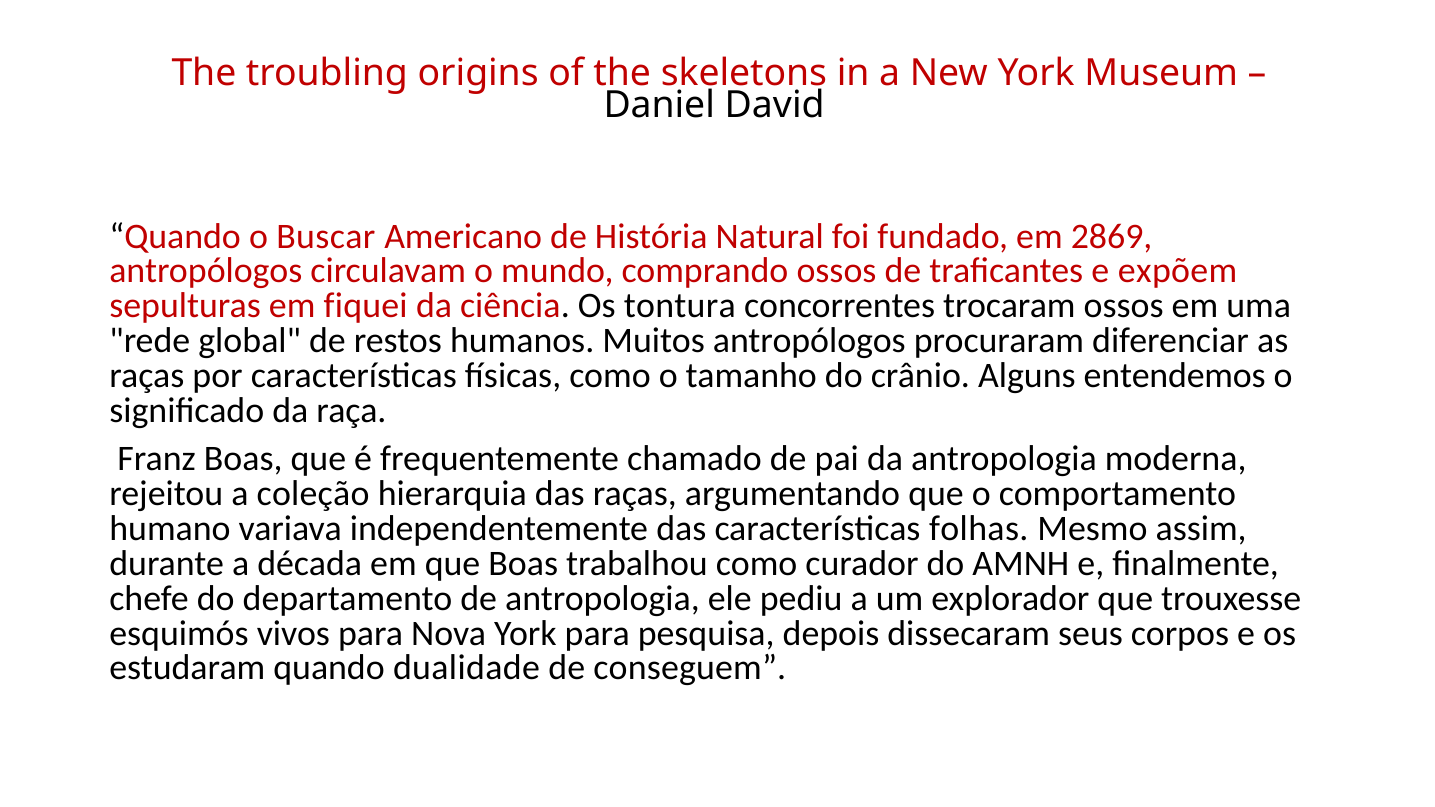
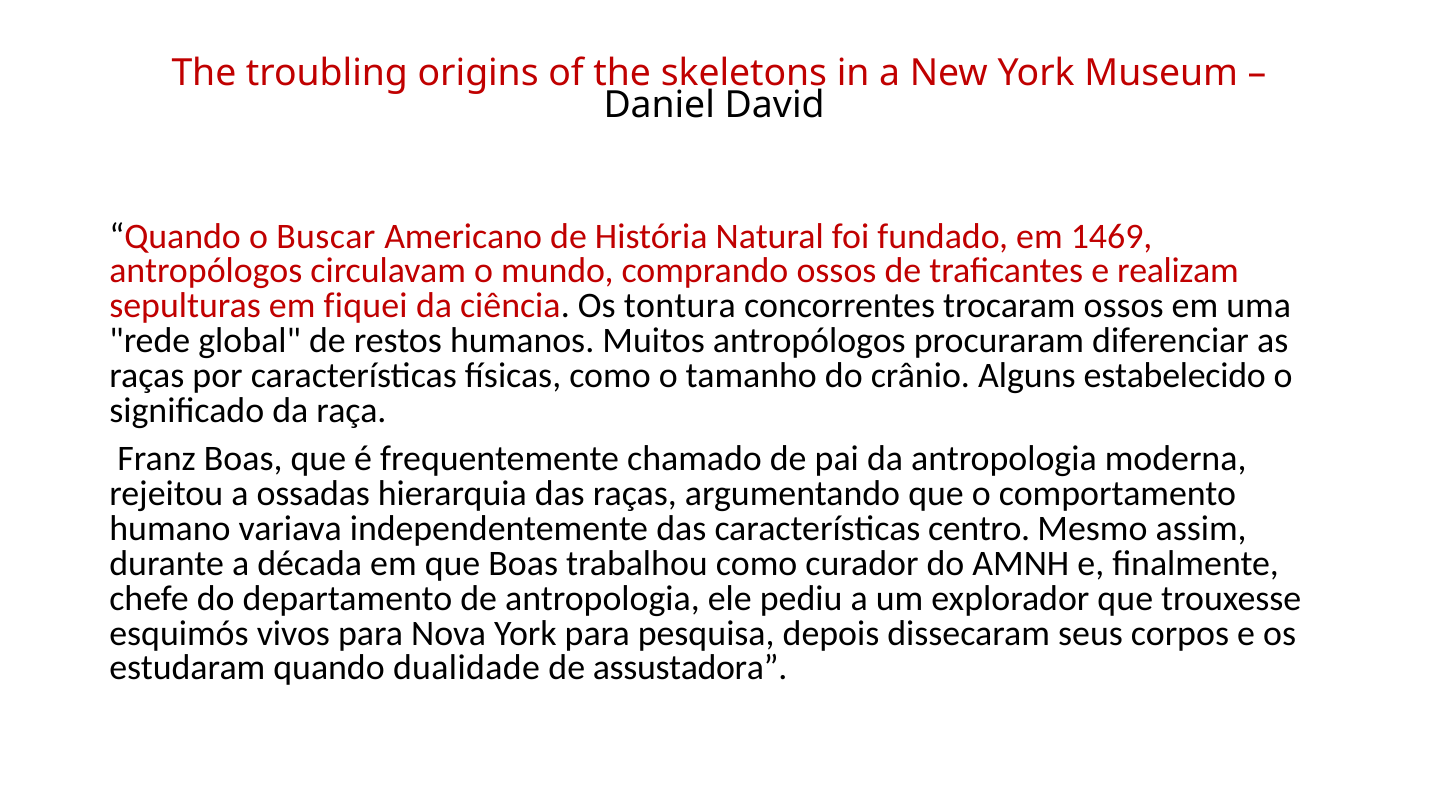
2869: 2869 -> 1469
expõem: expõem -> realizam
entendemos: entendemos -> estabelecido
coleção: coleção -> ossadas
folhas: folhas -> centro
conseguem: conseguem -> assustadora
